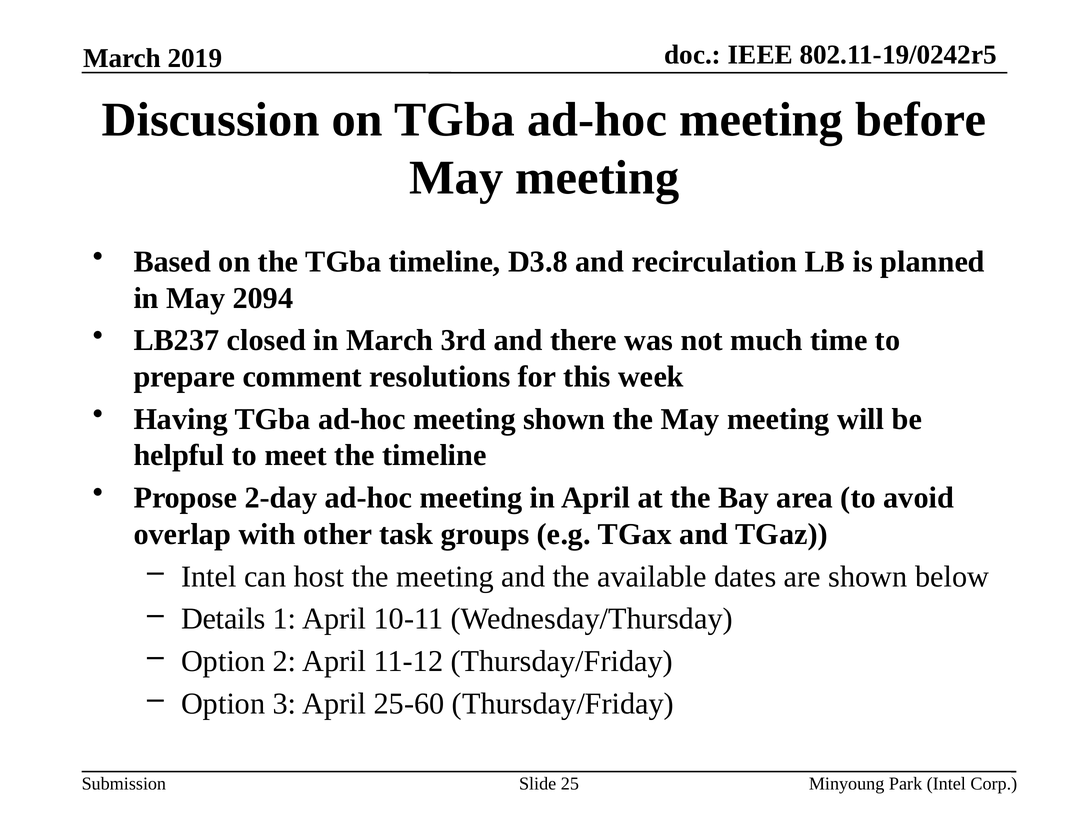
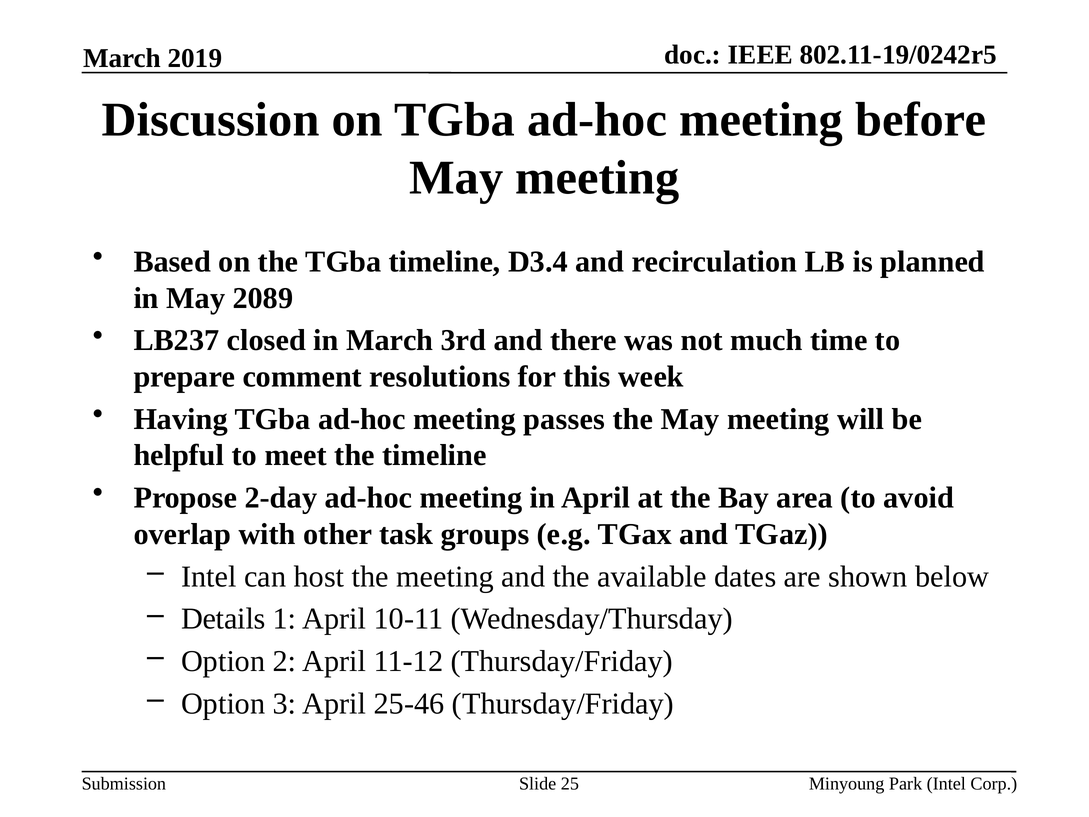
D3.8: D3.8 -> D3.4
2094: 2094 -> 2089
meeting shown: shown -> passes
25-60: 25-60 -> 25-46
